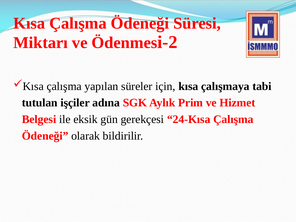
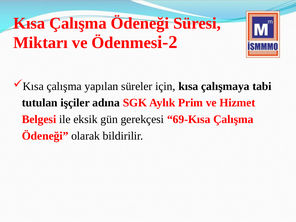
24-Kısa: 24-Kısa -> 69-Kısa
